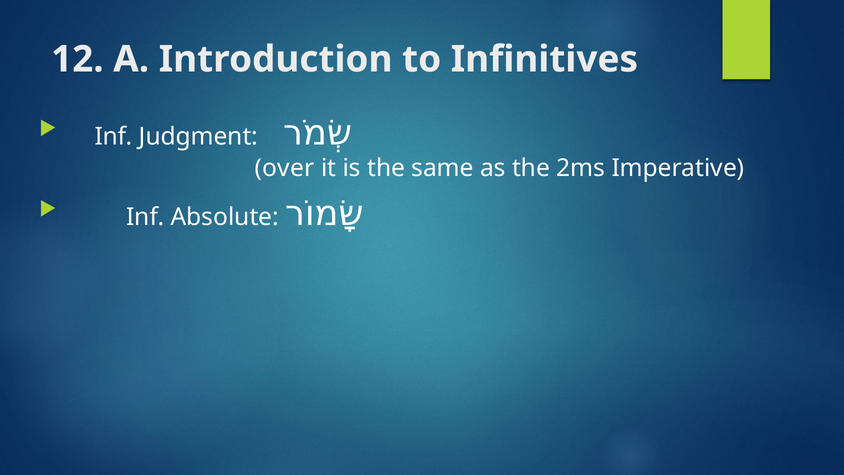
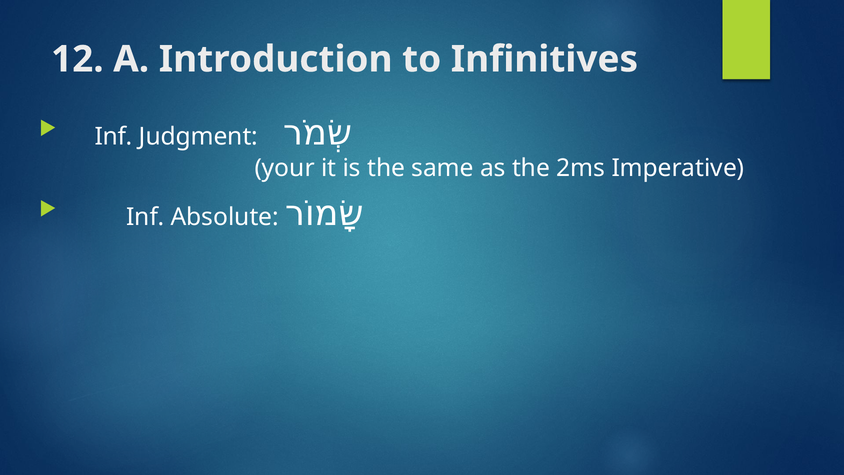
over: over -> your
